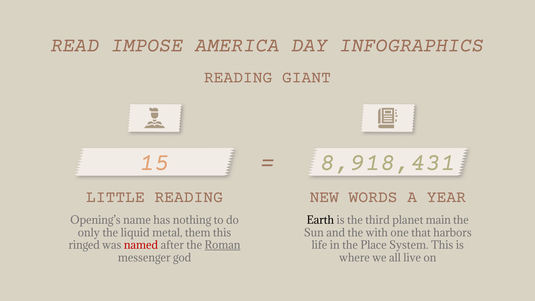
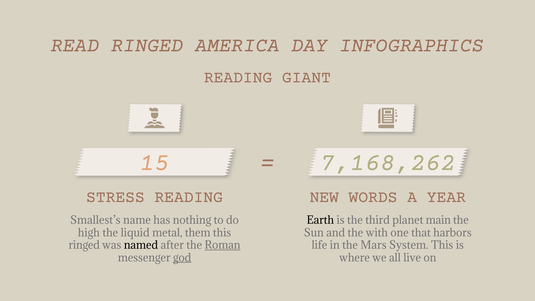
READ IMPOSE: IMPOSE -> RINGED
8,918,431: 8,918,431 -> 7,168,262
LITTLE: LITTLE -> STRESS
Opening’s: Opening’s -> Smallest’s
only: only -> high
named colour: red -> black
Place: Place -> Mars
god underline: none -> present
